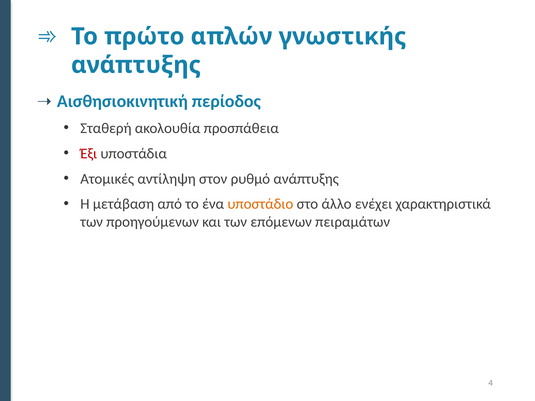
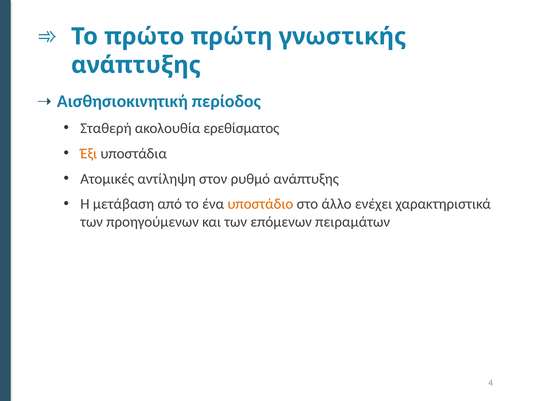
απλών: απλών -> πρώτη
προσπάθεια: προσπάθεια -> ερεθίσματος
Έξι colour: red -> orange
